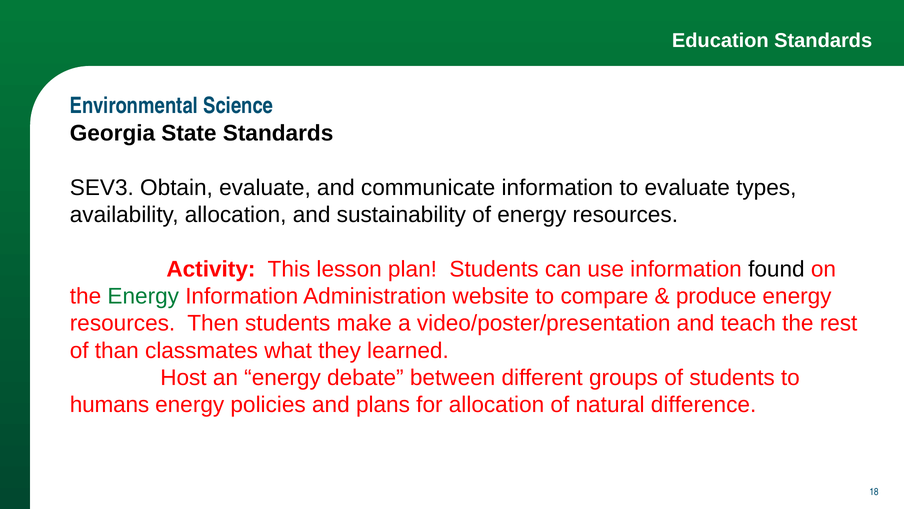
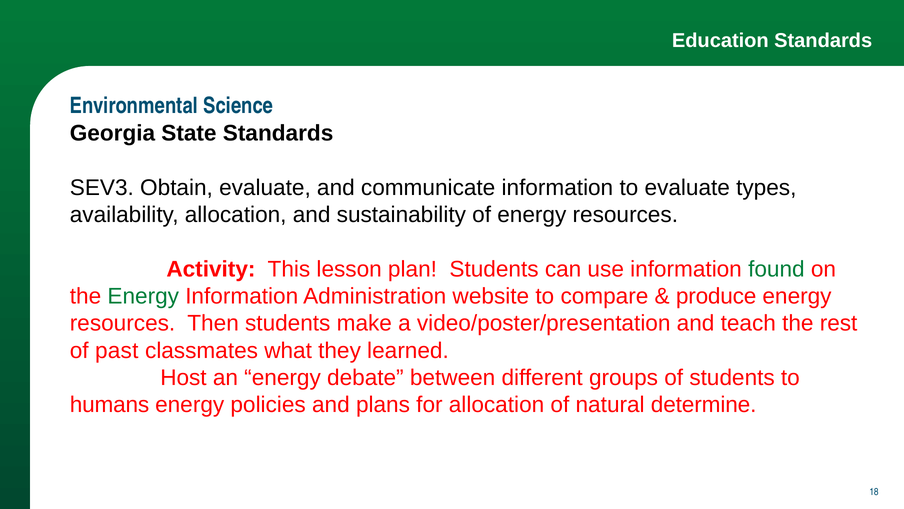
found colour: black -> green
than: than -> past
difference: difference -> determine
